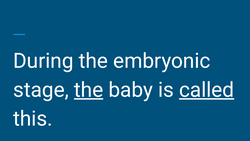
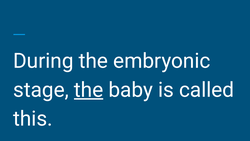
called underline: present -> none
